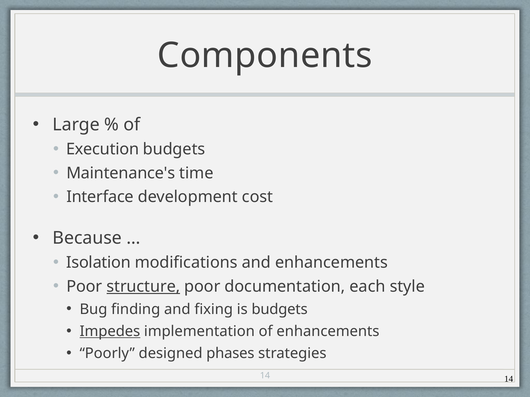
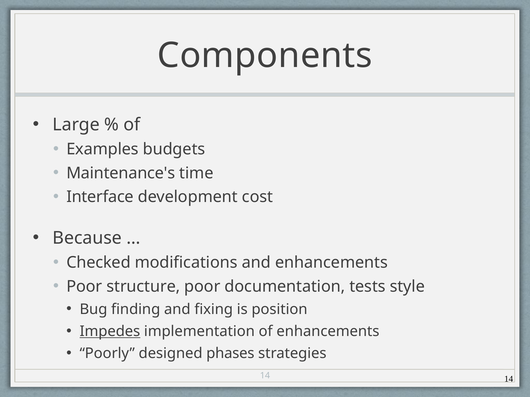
Execution: Execution -> Examples
Isolation: Isolation -> Checked
structure underline: present -> none
each: each -> tests
is budgets: budgets -> position
